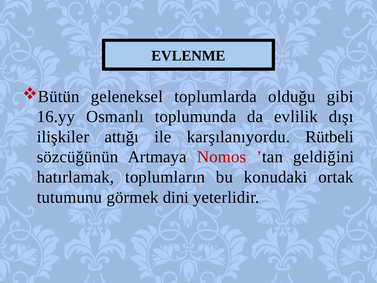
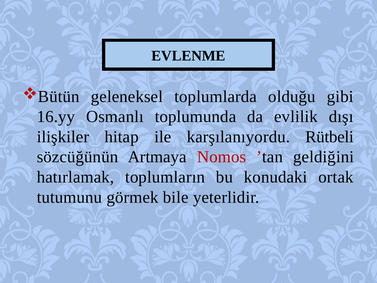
attığı: attığı -> hitap
dini: dini -> bile
